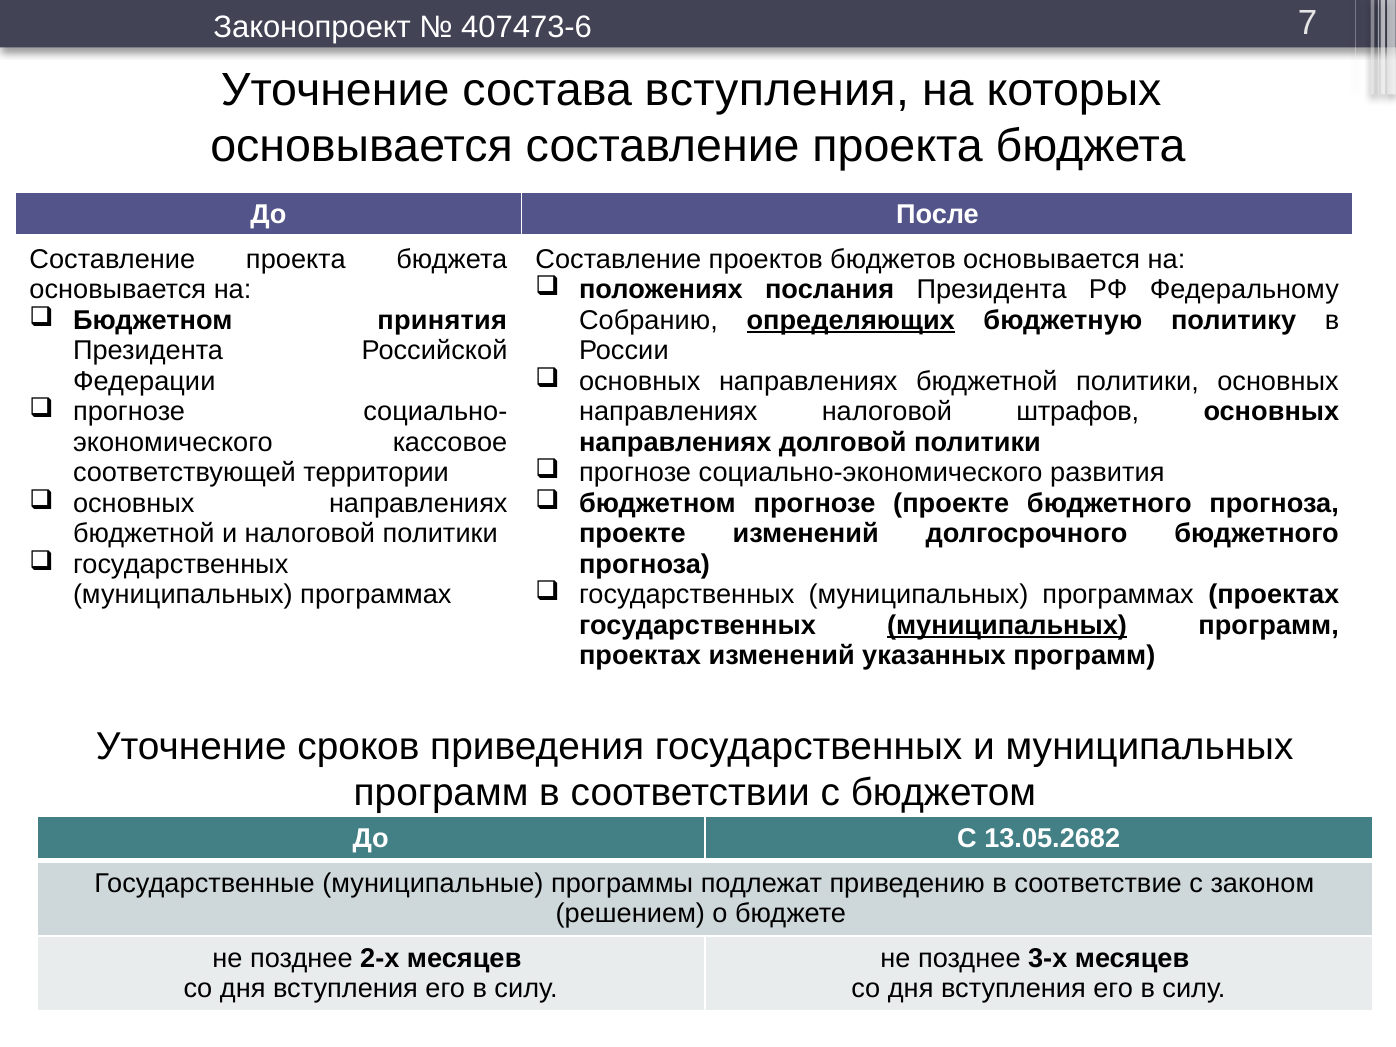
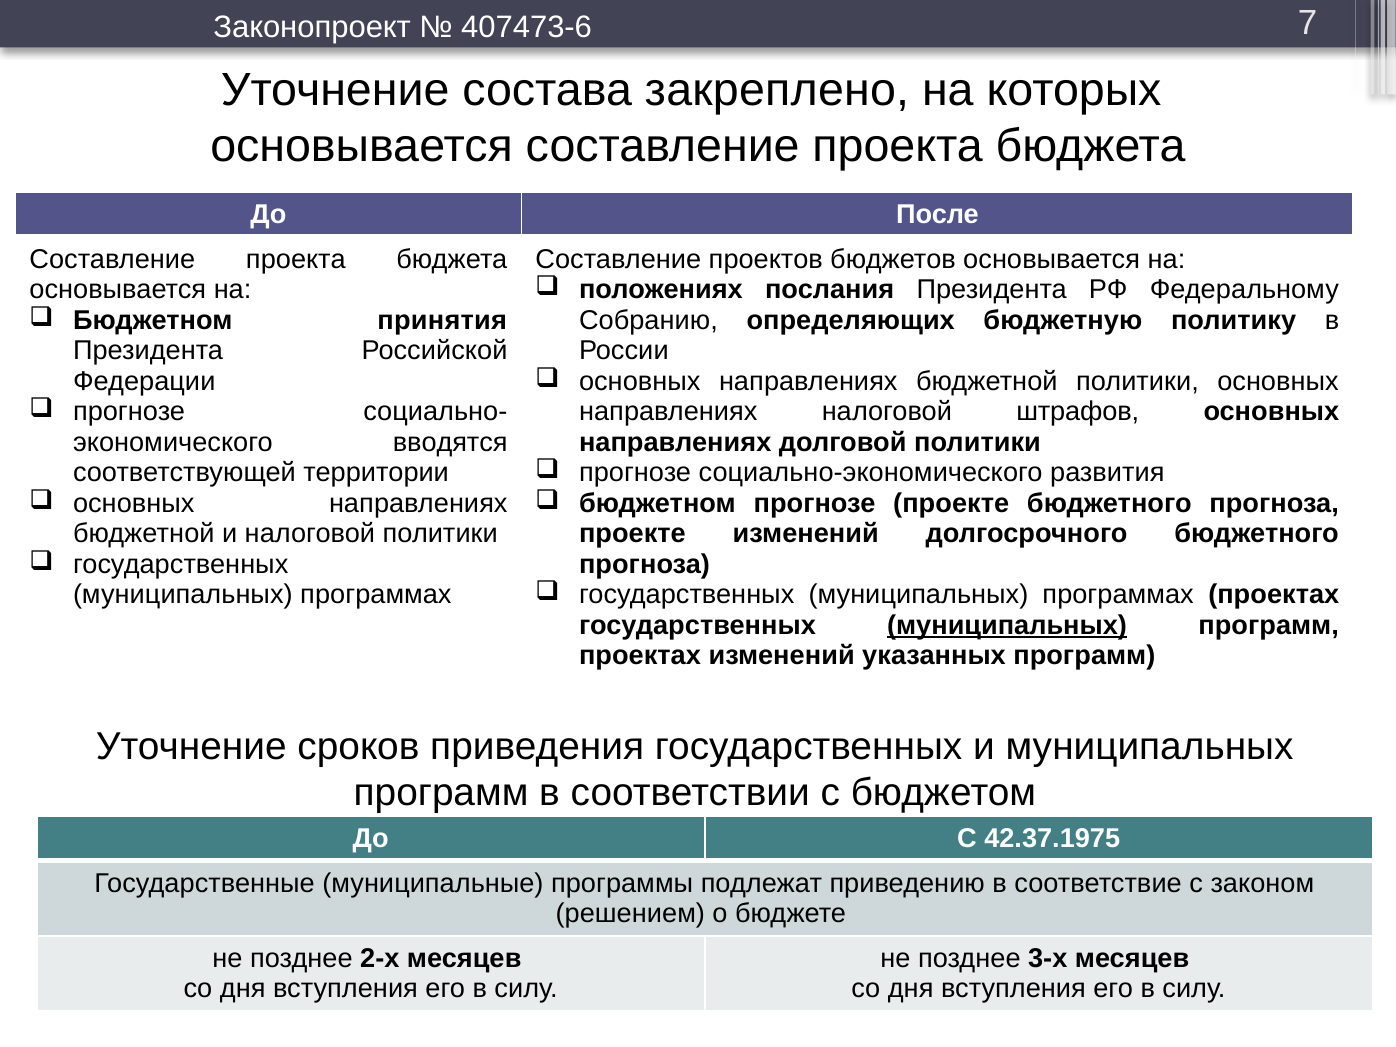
состава вступления: вступления -> закреплено
определяющих underline: present -> none
кассовое: кассовое -> вводятся
13.05.2682: 13.05.2682 -> 42.37.1975
